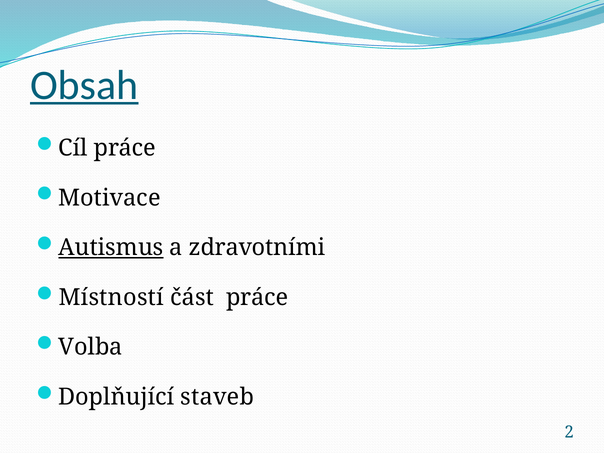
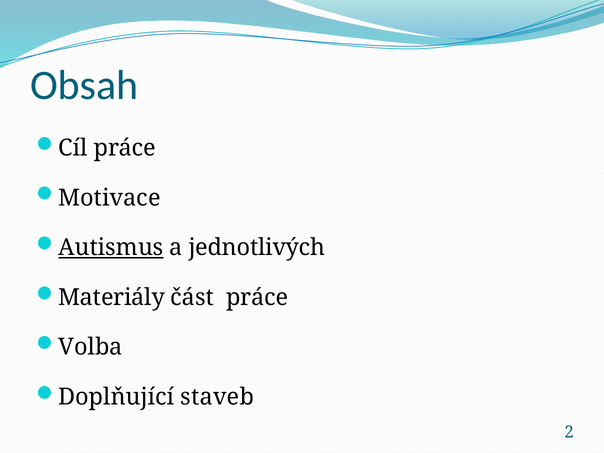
Obsah underline: present -> none
zdravotními: zdravotními -> jednotlivých
Místností: Místností -> Materiály
